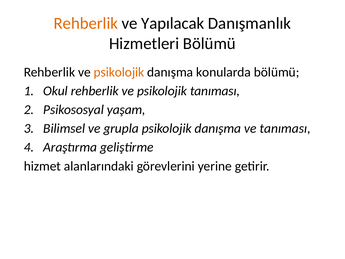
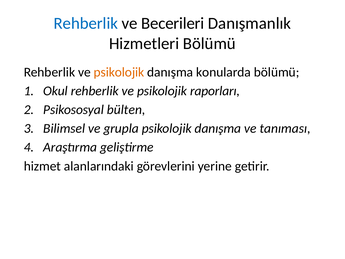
Rehberlik at (86, 23) colour: orange -> blue
Yapılacak: Yapılacak -> Becerileri
psikolojik tanıması: tanıması -> raporları
yaşam: yaşam -> bülten
